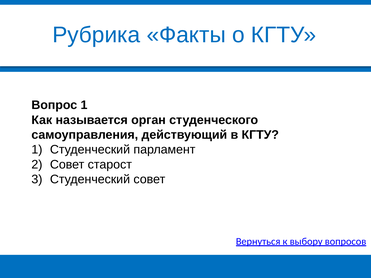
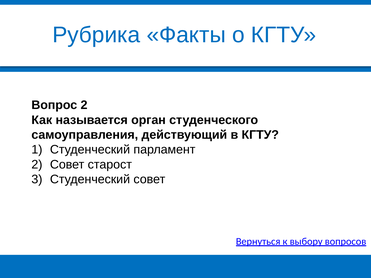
Вопрос 1: 1 -> 2
